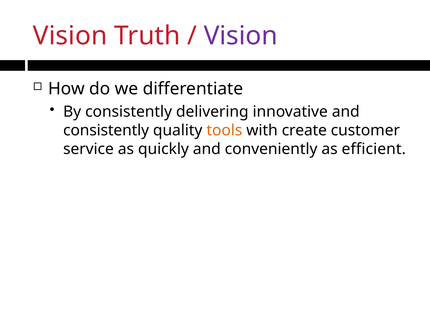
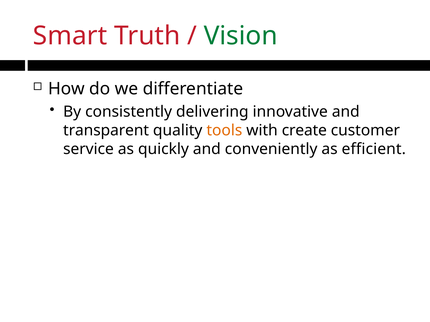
Vision at (70, 36): Vision -> Smart
Vision at (241, 36) colour: purple -> green
consistently at (106, 131): consistently -> transparent
